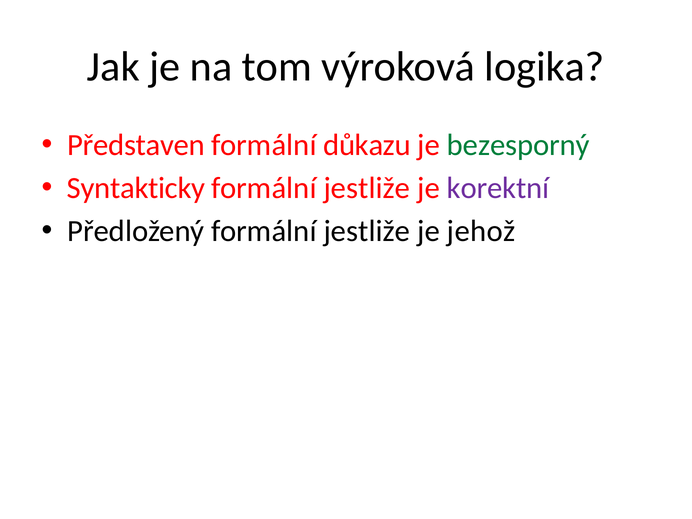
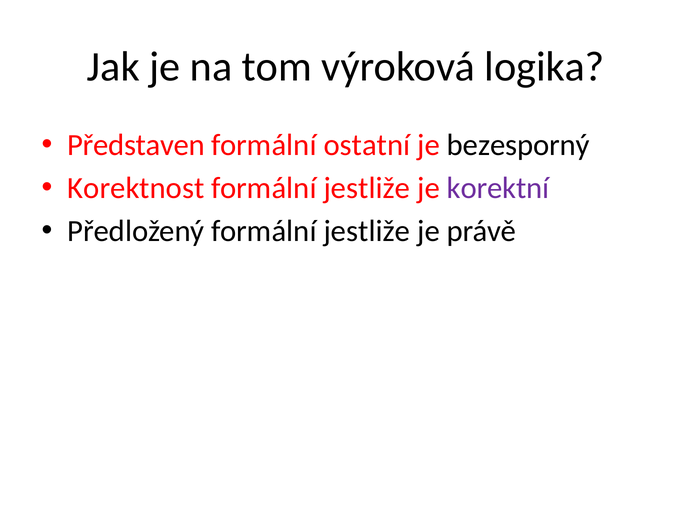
důkazu: důkazu -> ostatní
bezesporný colour: green -> black
Syntakticky: Syntakticky -> Korektnost
jehož: jehož -> právě
